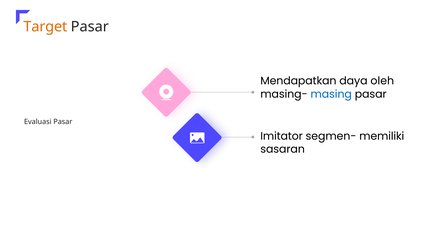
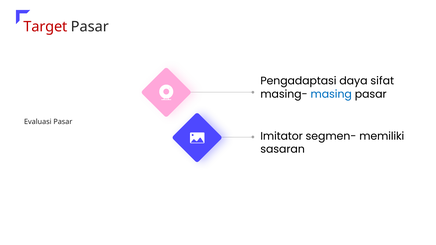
Target colour: orange -> red
Mendapatkan: Mendapatkan -> Pengadaptasi
oleh: oleh -> sifat
